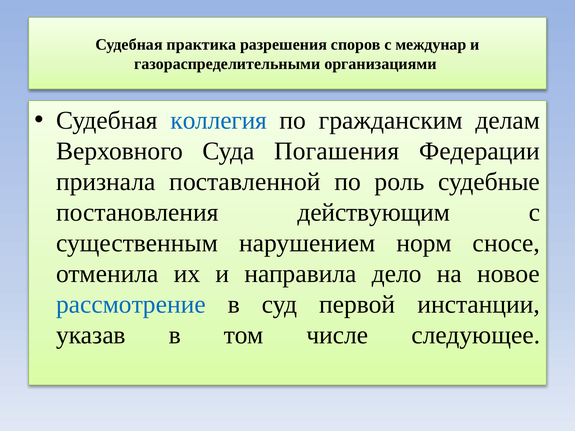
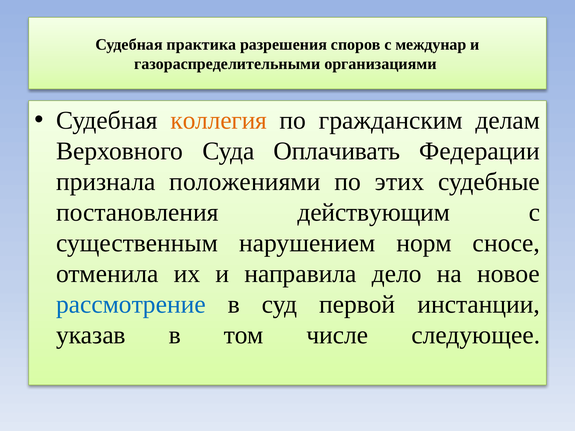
коллегия colour: blue -> orange
Погашения: Погашения -> Оплачивать
поставленной: поставленной -> положениями
роль: роль -> этих
